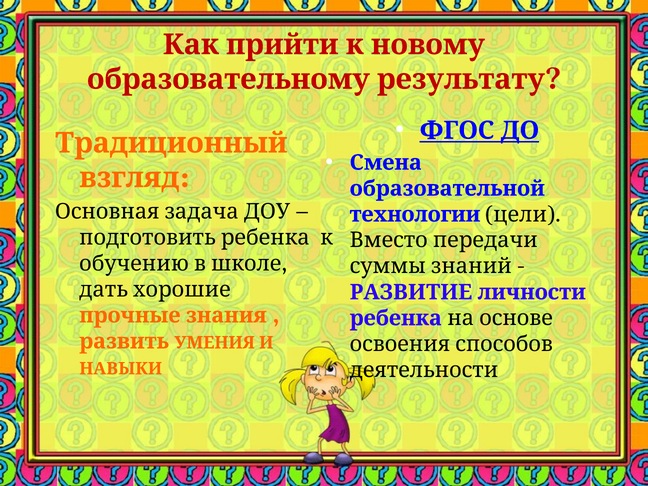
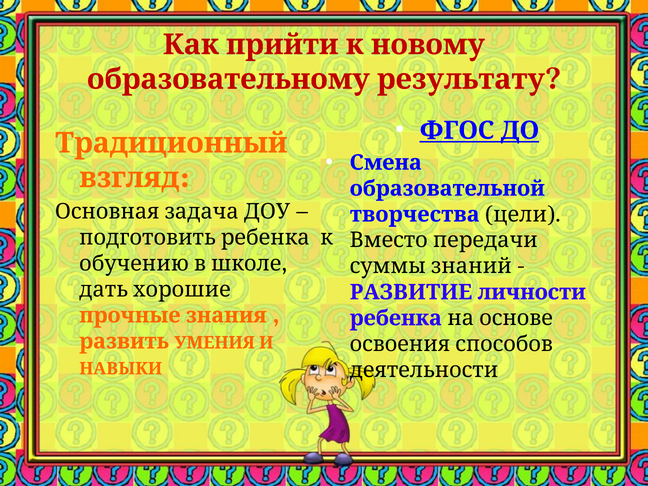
технологии: технологии -> творчества
